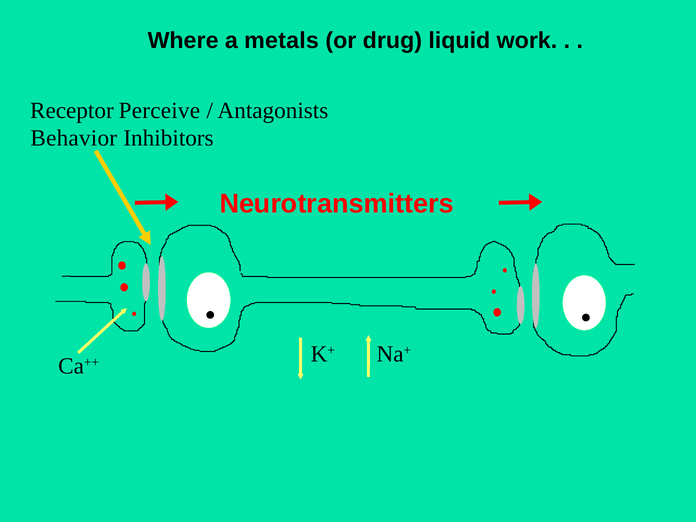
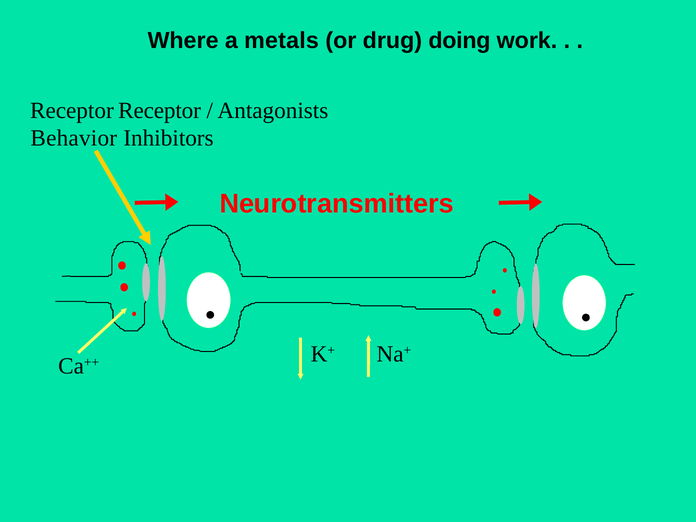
liquid: liquid -> doing
Receptor Perceive: Perceive -> Receptor
